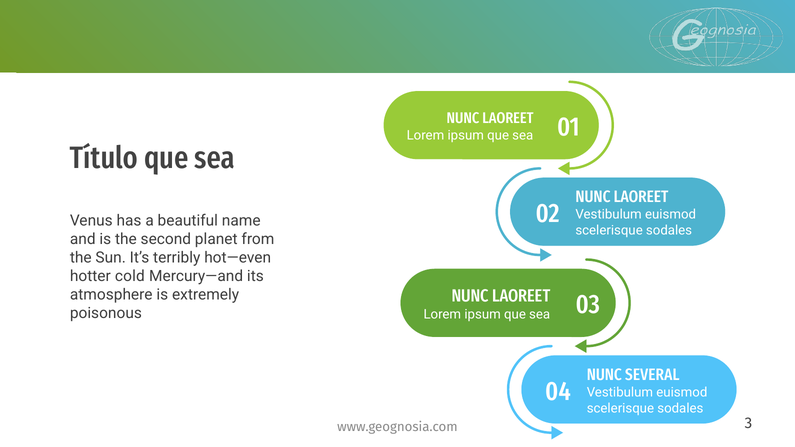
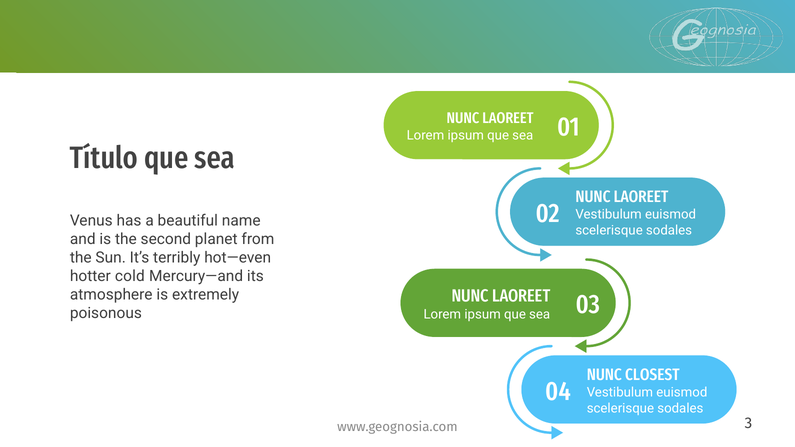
SEVERAL: SEVERAL -> CLOSEST
